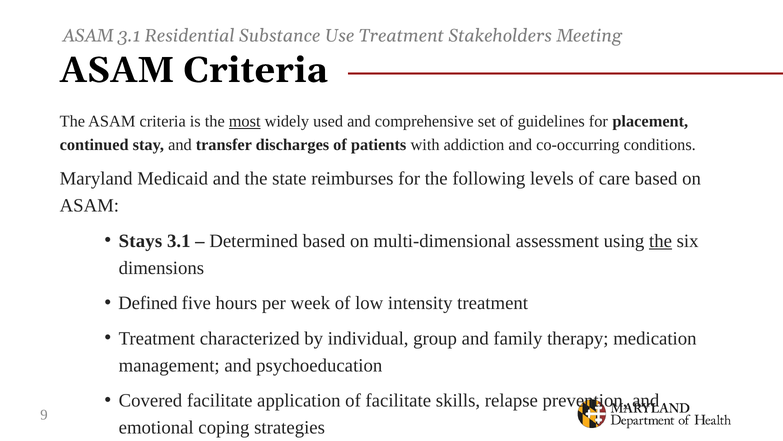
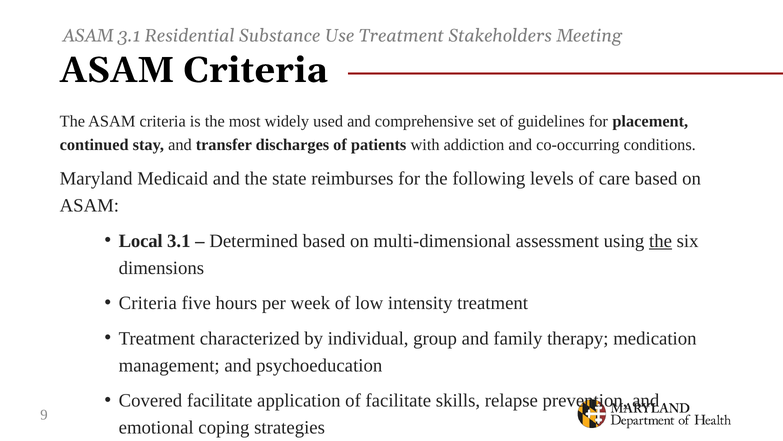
most underline: present -> none
Stays: Stays -> Local
Defined at (148, 303): Defined -> Criteria
